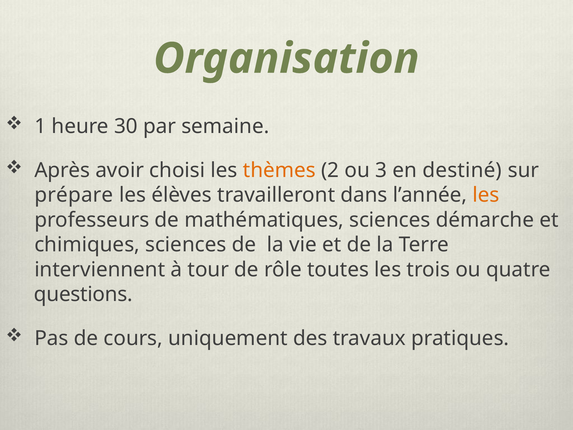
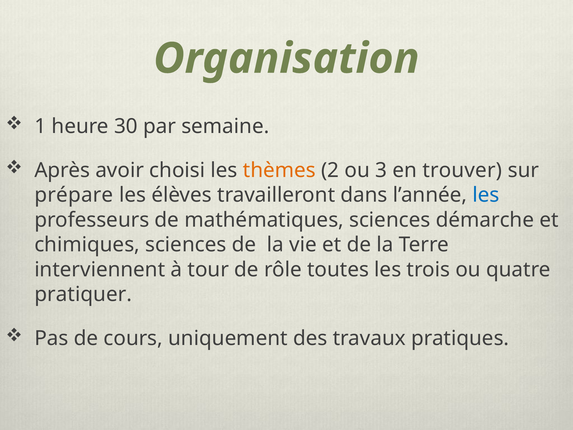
destiné: destiné -> trouver
les at (486, 195) colour: orange -> blue
questions: questions -> pratiquer
